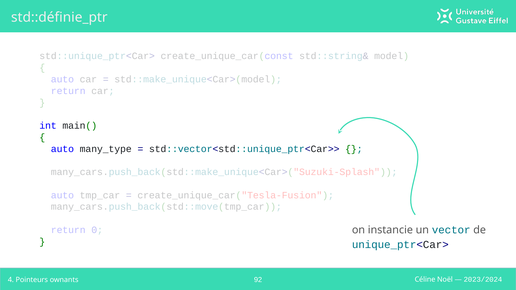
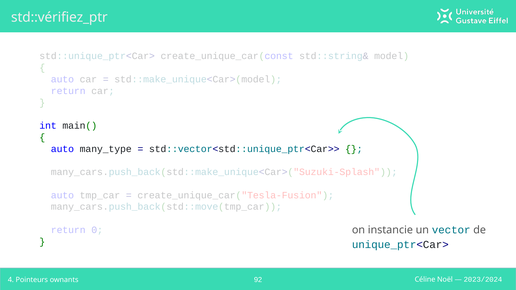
std::définie_ptr: std::définie_ptr -> std::vérifiez_ptr
